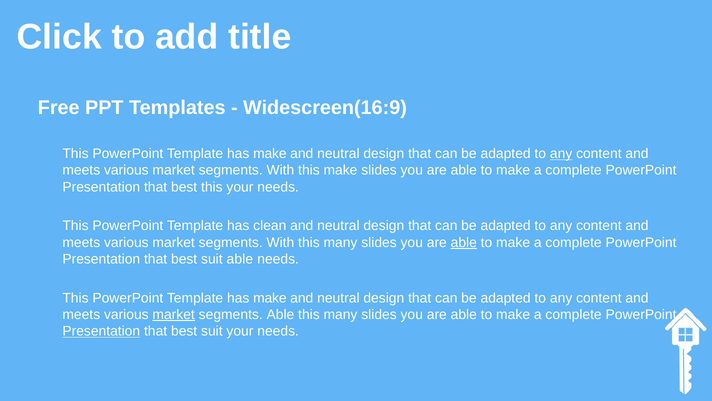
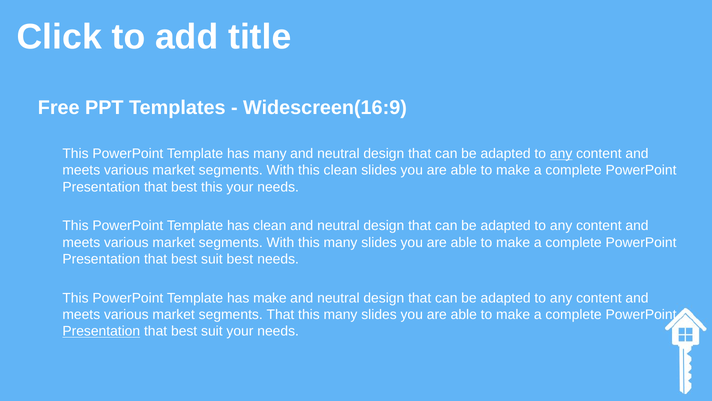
make at (270, 154): make -> many
this make: make -> clean
able at (464, 242) underline: present -> none
suit able: able -> best
market at (174, 314) underline: present -> none
segments Able: Able -> That
